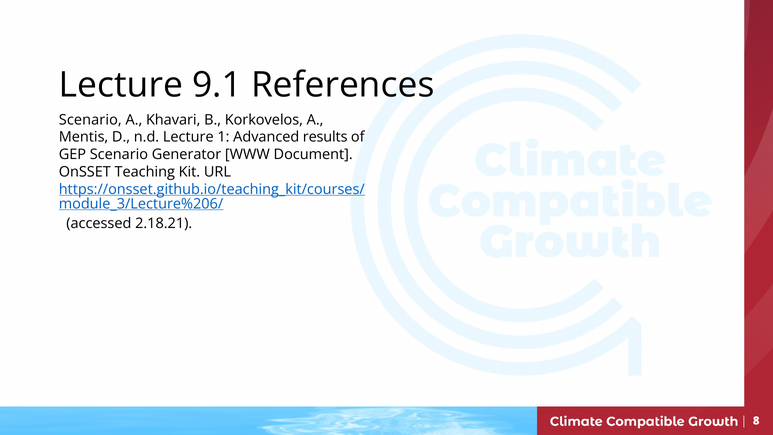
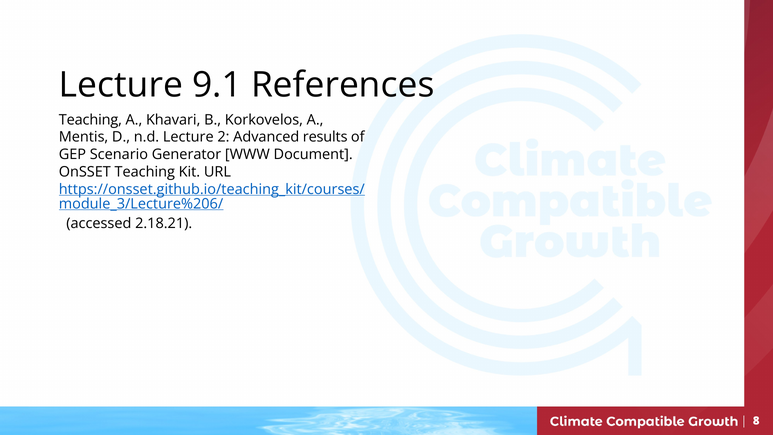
Scenario at (90, 120): Scenario -> Teaching
1: 1 -> 2
